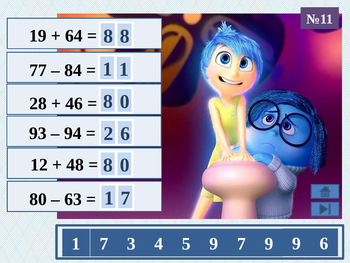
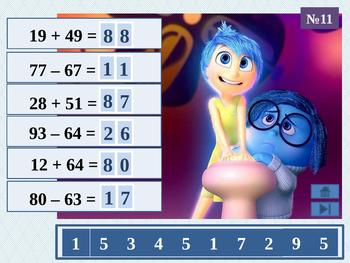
64: 64 -> 49
84: 84 -> 67
0 at (125, 101): 0 -> 7
46: 46 -> 51
94 at (73, 133): 94 -> 64
48 at (75, 165): 48 -> 64
1 7: 7 -> 5
5 9: 9 -> 1
9 at (269, 243): 9 -> 2
9 6: 6 -> 5
